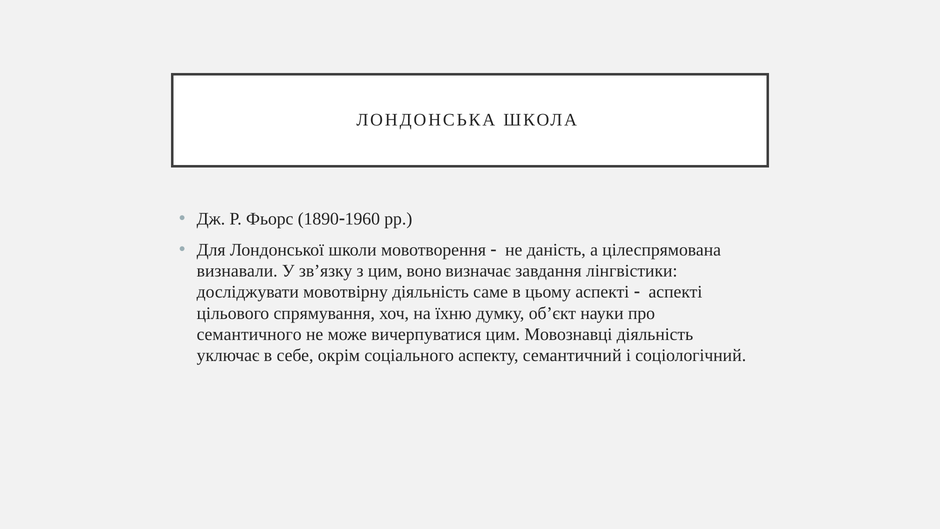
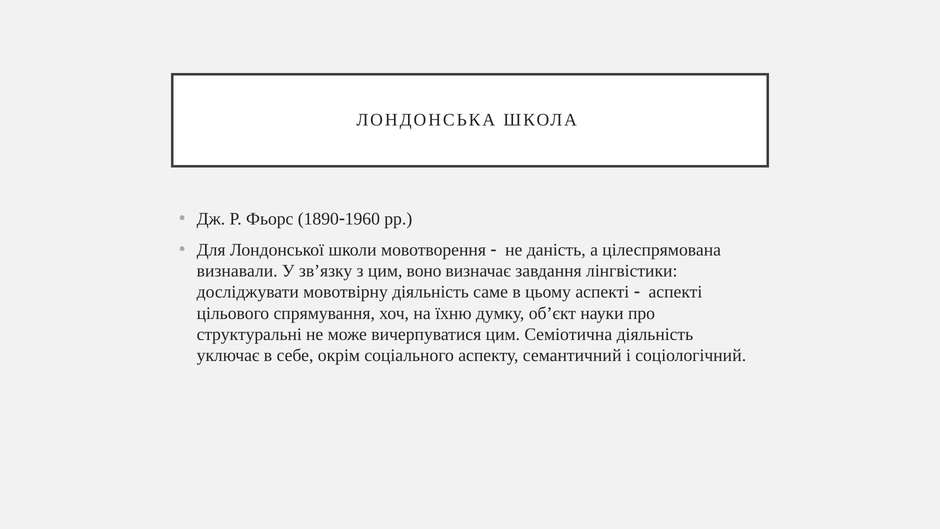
семантичного: семантичного -> структуральні
Мовознавці: Мовознавці -> Семіотична
